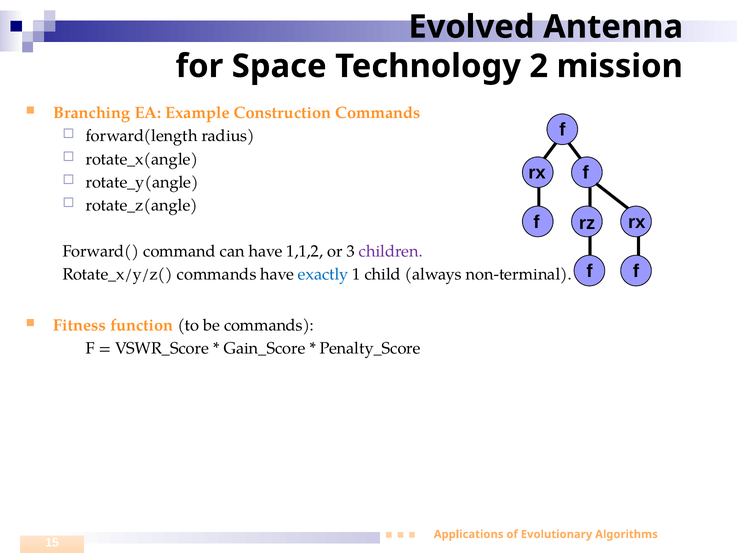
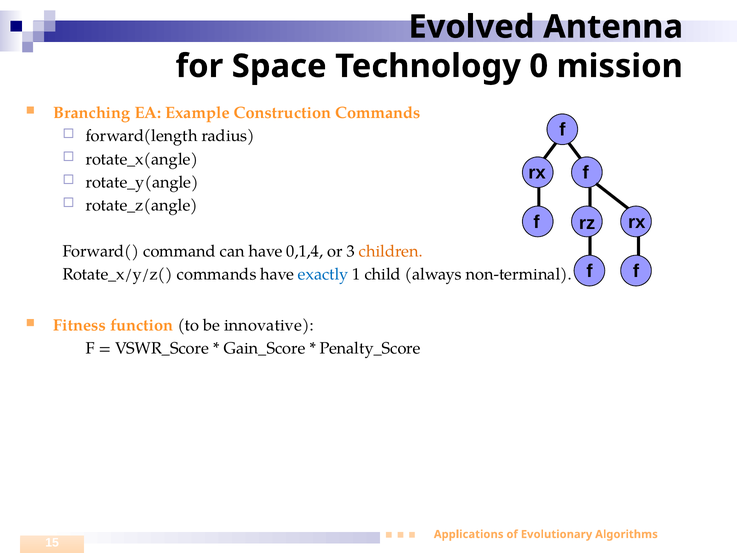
2: 2 -> 0
1,1,2: 1,1,2 -> 0,1,4
children colour: purple -> orange
be commands: commands -> innovative
